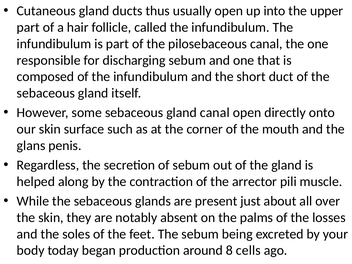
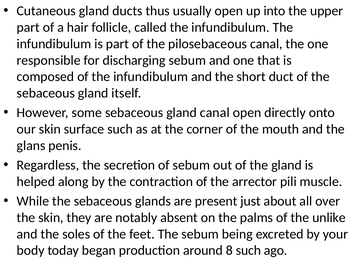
losses: losses -> unlike
8 cells: cells -> such
